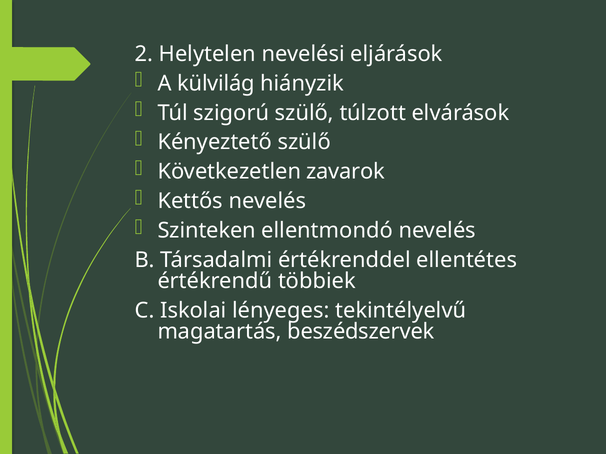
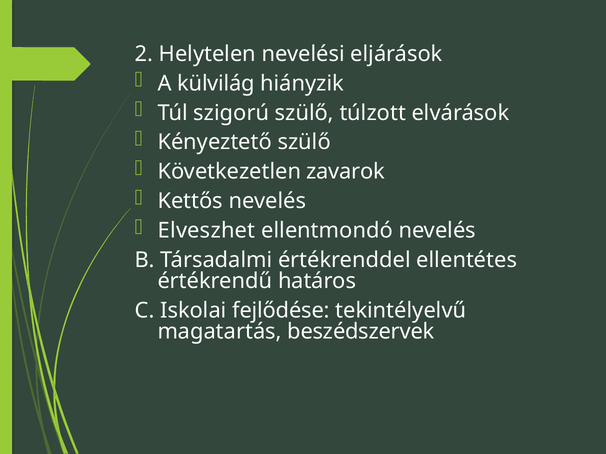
Szinteken: Szinteken -> Elveszhet
többiek: többiek -> határos
lényeges: lényeges -> fejlődése
